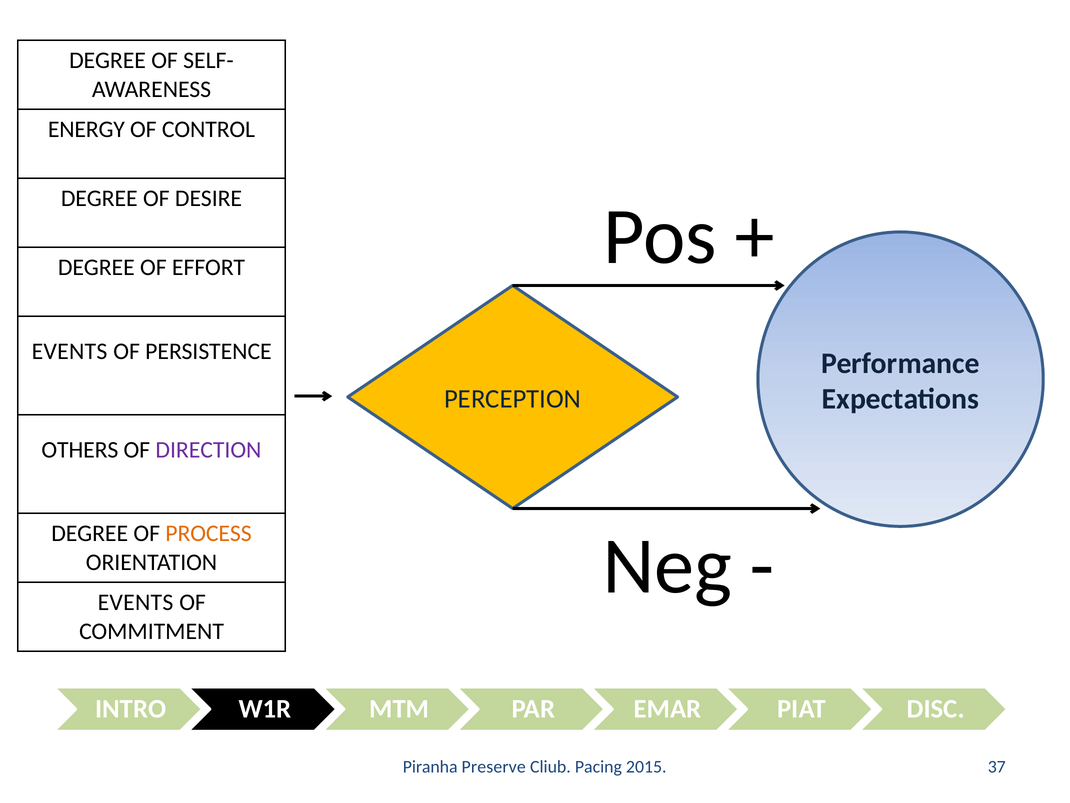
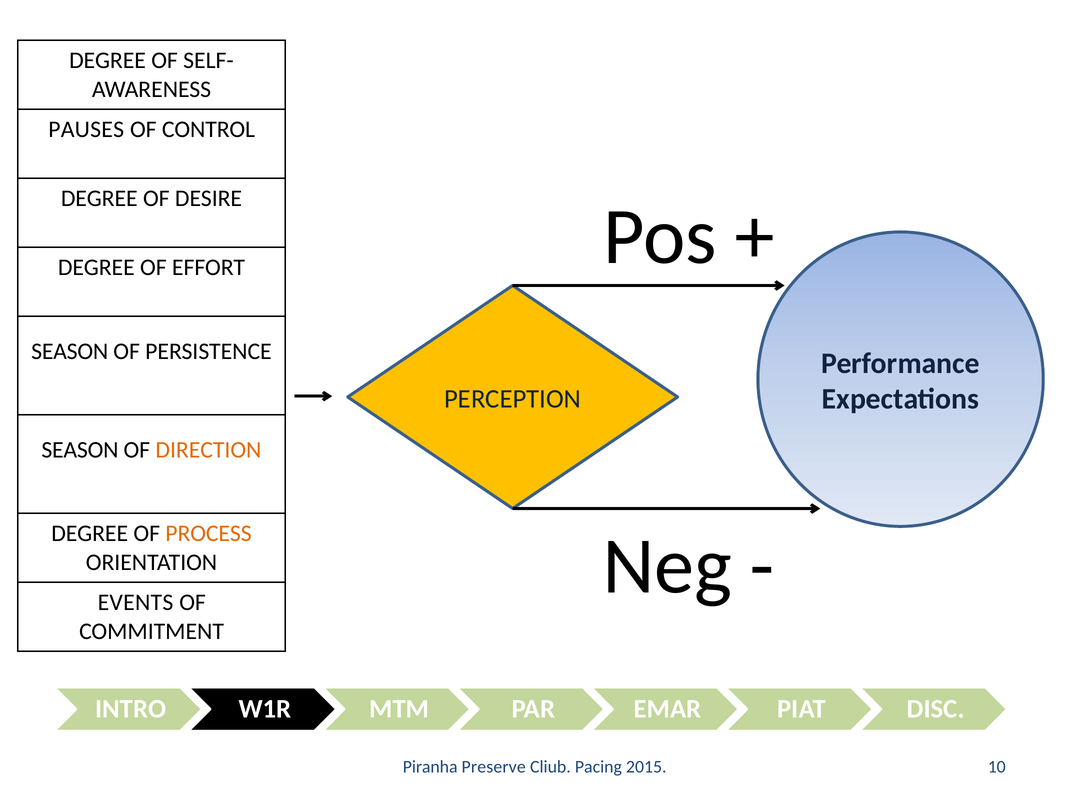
ENERGY: ENERGY -> PAUSES
EVENTS at (69, 351): EVENTS -> SEASON
OTHERS at (80, 449): OTHERS -> SEASON
DIRECTION colour: purple -> orange
37: 37 -> 10
